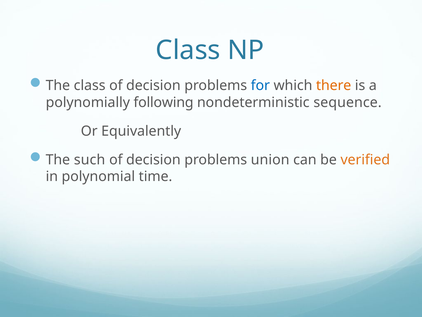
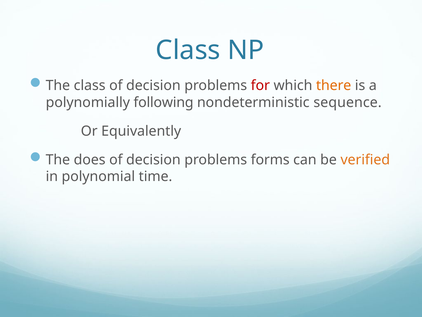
for colour: blue -> red
such: such -> does
union: union -> forms
